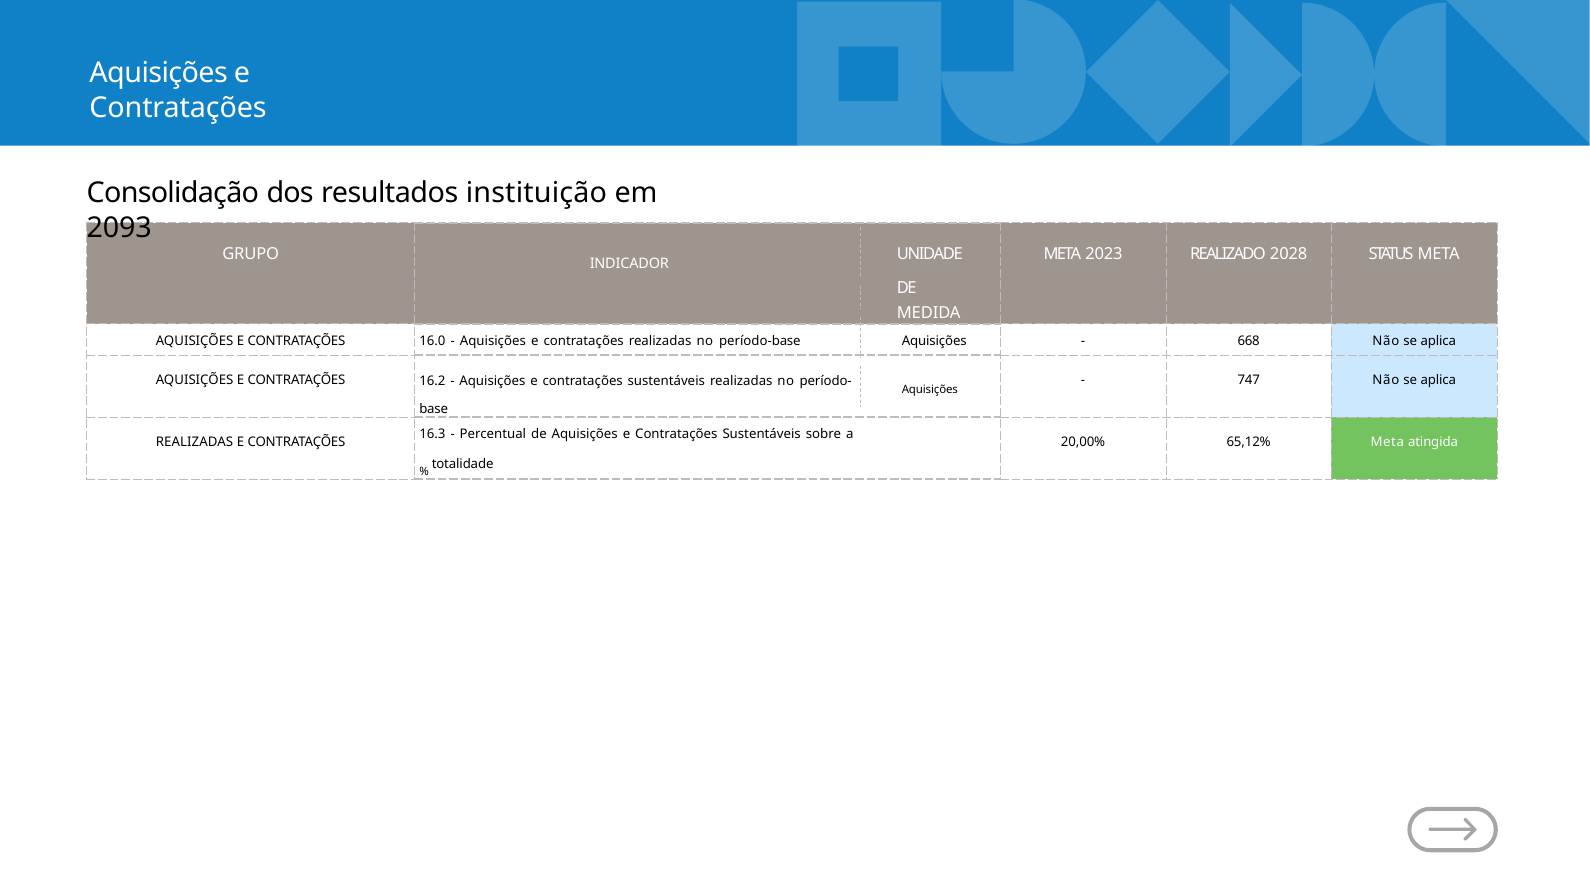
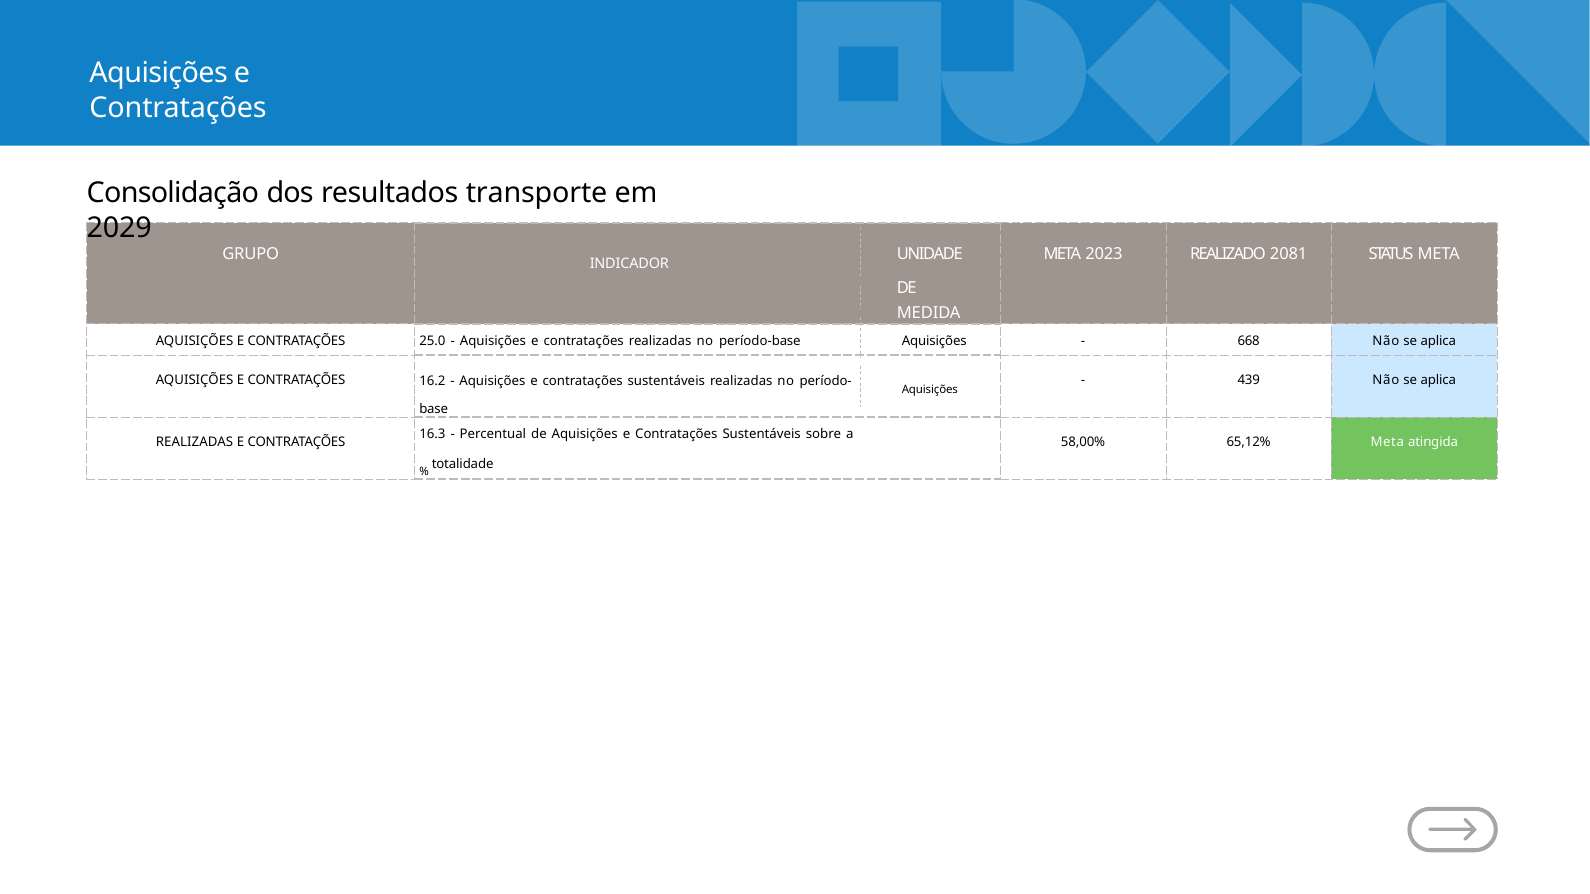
instituição: instituição -> transporte
2093: 2093 -> 2029
2028: 2028 -> 2081
16.0: 16.0 -> 25.0
747: 747 -> 439
20,00%: 20,00% -> 58,00%
